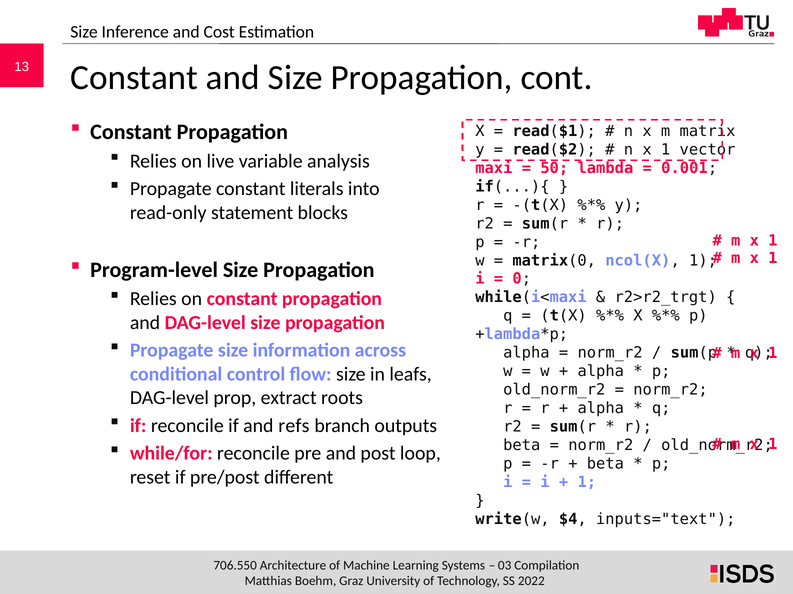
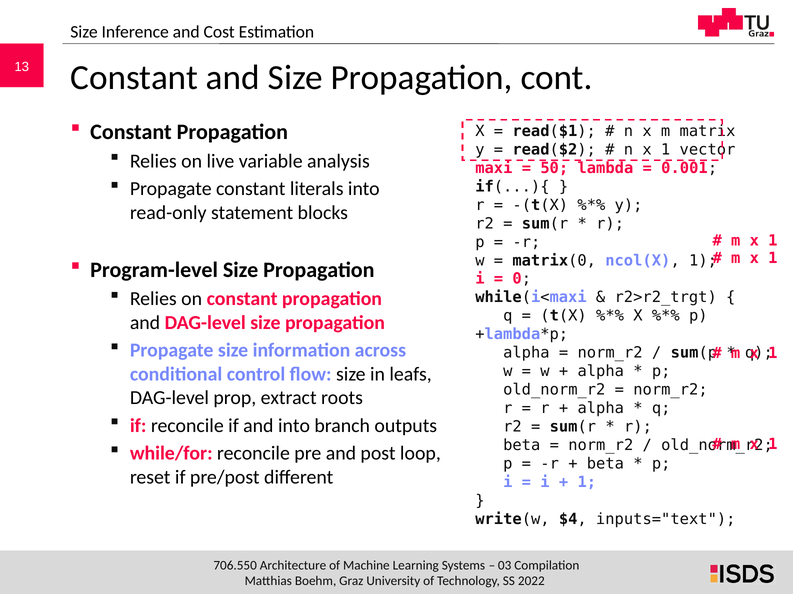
and refs: refs -> into
